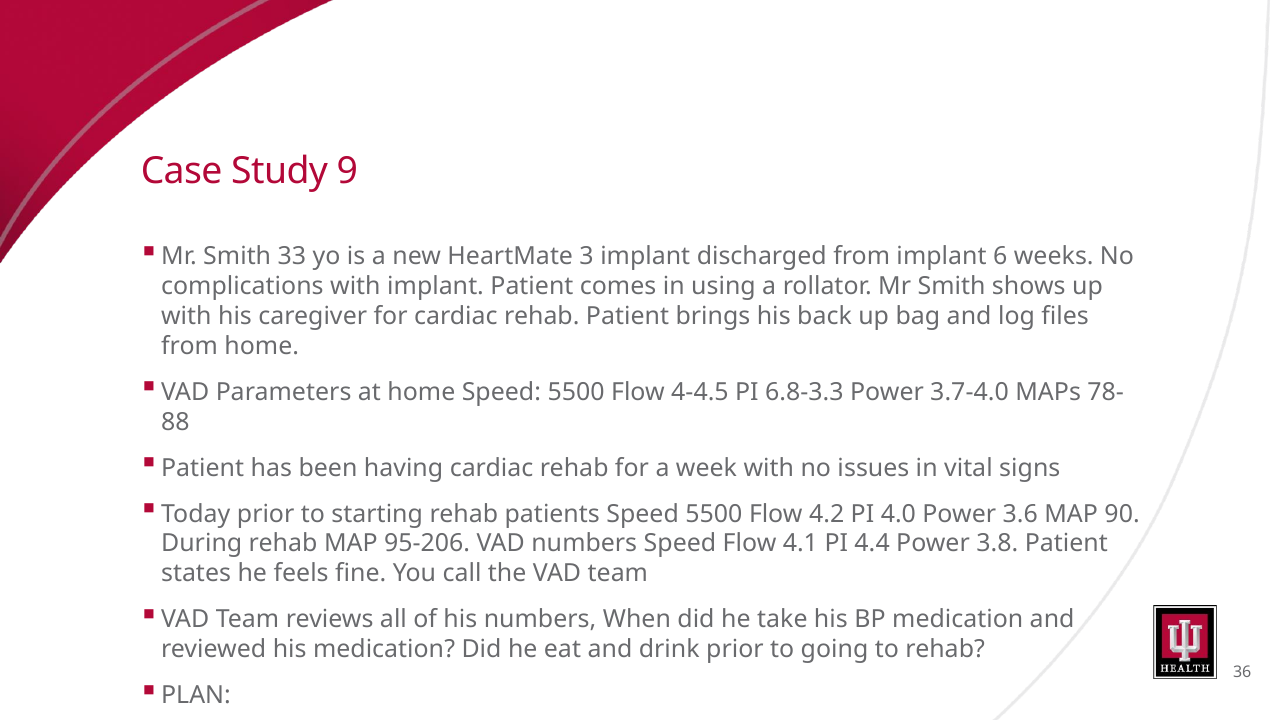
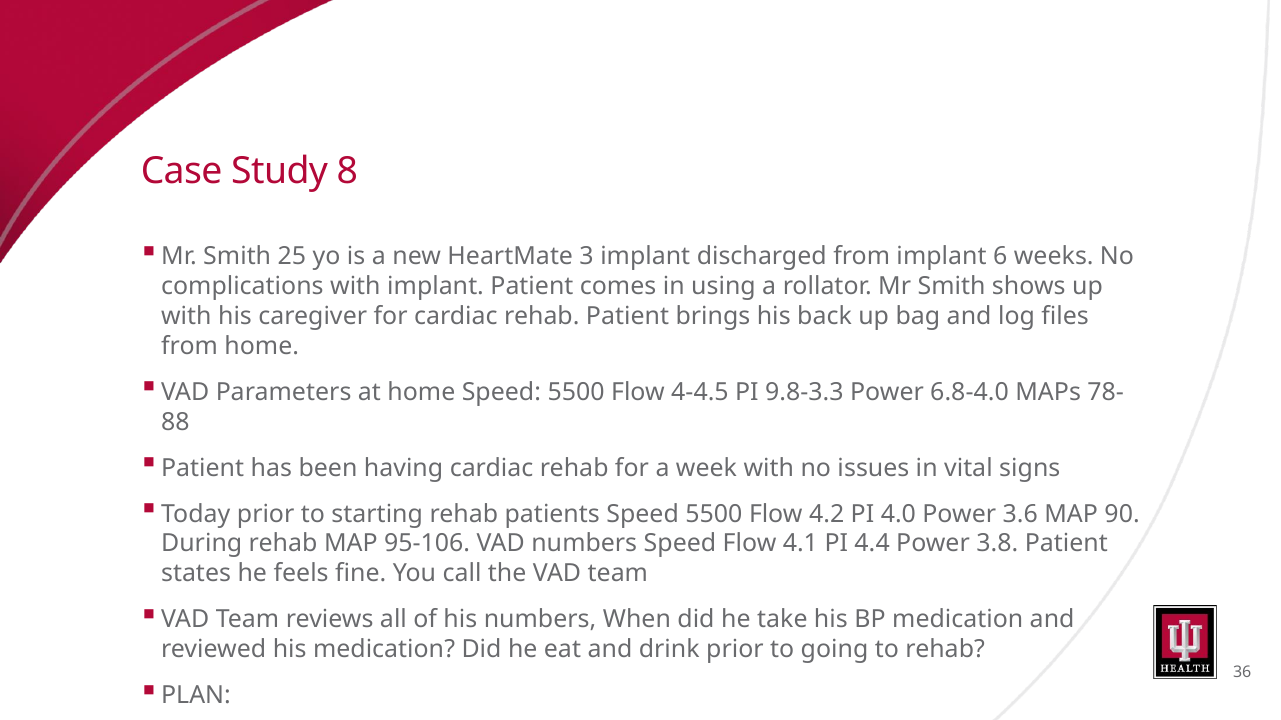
9: 9 -> 8
33: 33 -> 25
6.8-3.3: 6.8-3.3 -> 9.8-3.3
3.7-4.0: 3.7-4.0 -> 6.8-4.0
95-206: 95-206 -> 95-106
